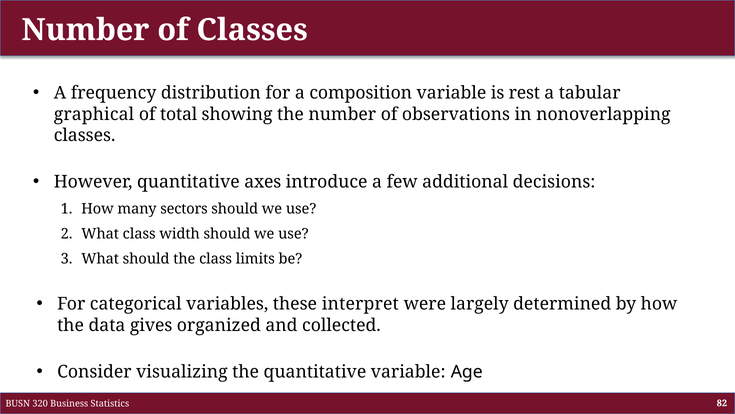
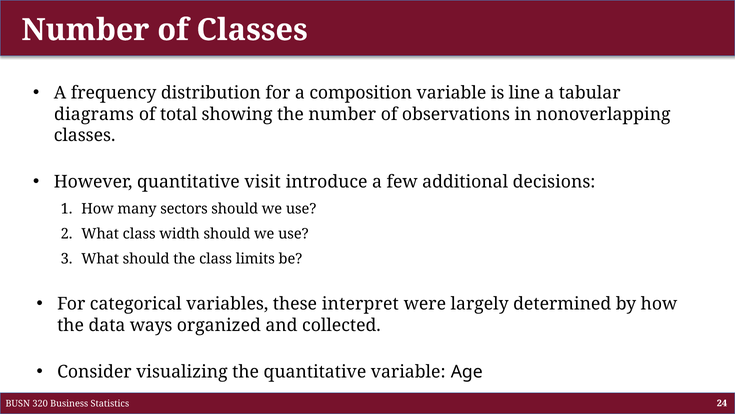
rest: rest -> line
graphical: graphical -> diagrams
axes: axes -> visit
gives: gives -> ways
82: 82 -> 24
